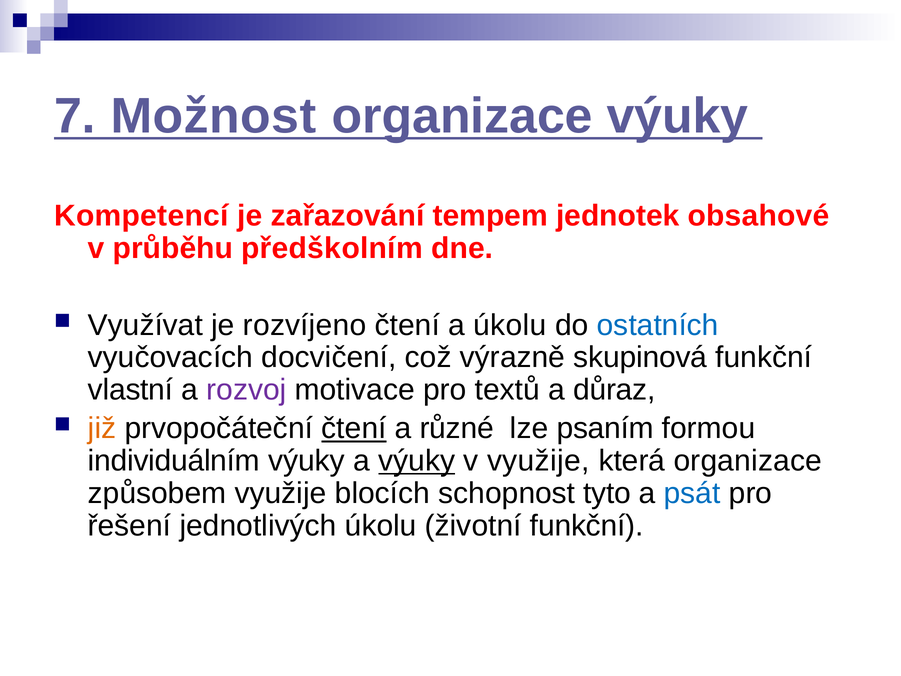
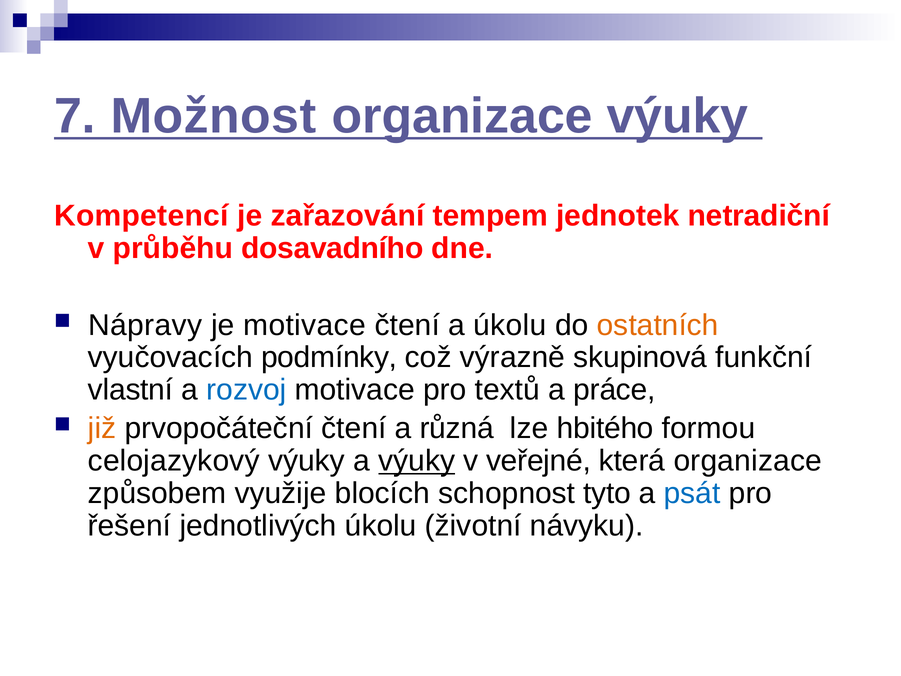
obsahové: obsahové -> netradiční
předškolním: předškolním -> dosavadního
Využívat: Využívat -> Nápravy
je rozvíjeno: rozvíjeno -> motivace
ostatních colour: blue -> orange
docvičení: docvičení -> podmínky
rozvoj colour: purple -> blue
důraz: důraz -> práce
čtení at (354, 428) underline: present -> none
různé: různé -> různá
psaním: psaním -> hbitého
individuálním: individuálním -> celojazykový
v využije: využije -> veřejné
životní funkční: funkční -> návyku
